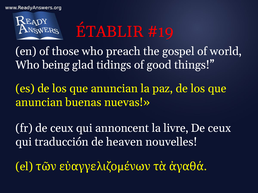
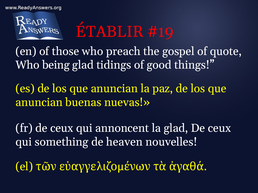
world: world -> quote
la livre: livre -> glad
traducción: traducción -> something
